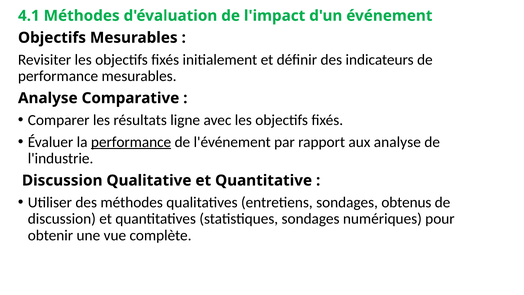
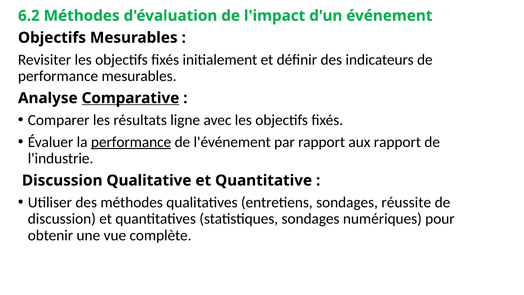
4.1: 4.1 -> 6.2
Comparative underline: none -> present
aux analyse: analyse -> rapport
obtenus: obtenus -> réussite
